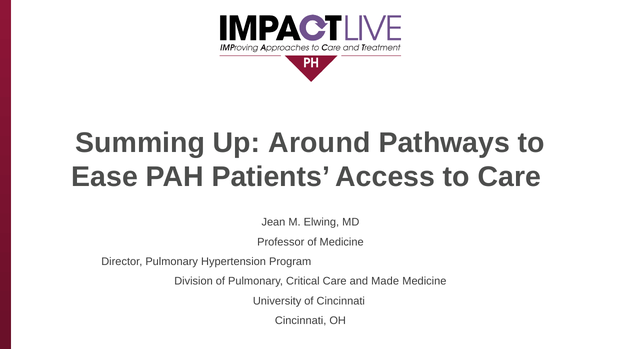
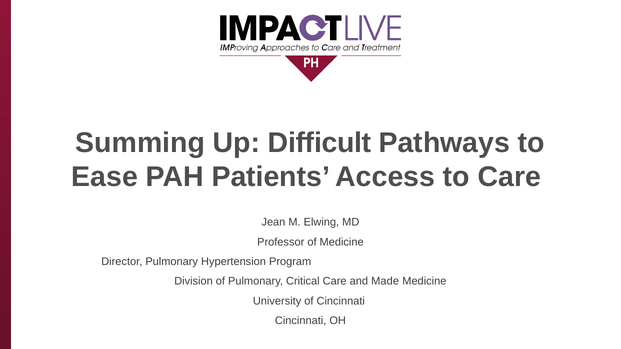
Around: Around -> Difficult
